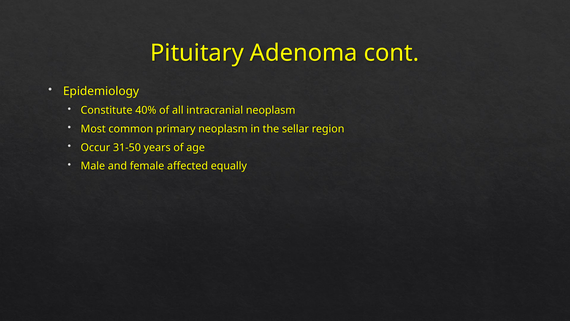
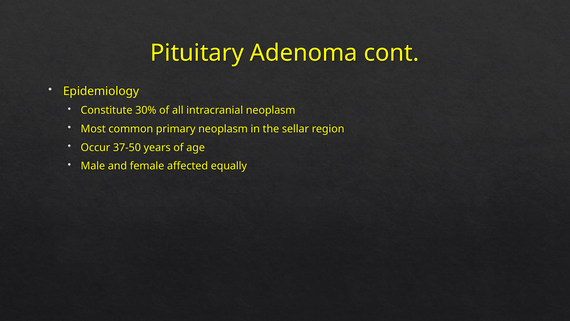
40%: 40% -> 30%
31-50: 31-50 -> 37-50
